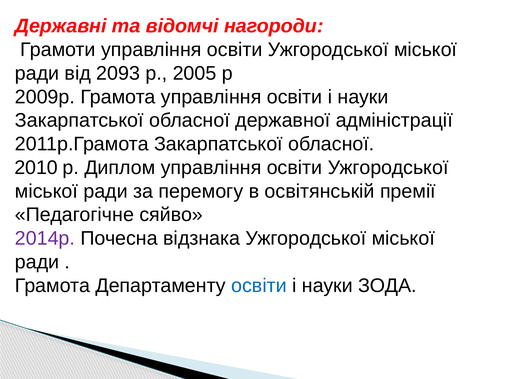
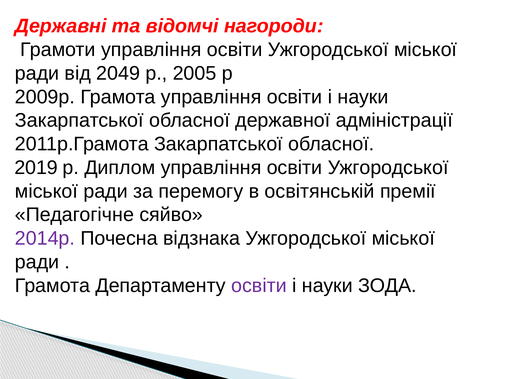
2093: 2093 -> 2049
2010: 2010 -> 2019
освіти at (259, 286) colour: blue -> purple
